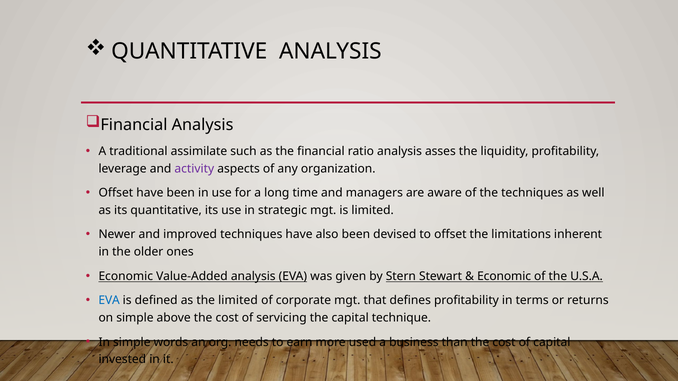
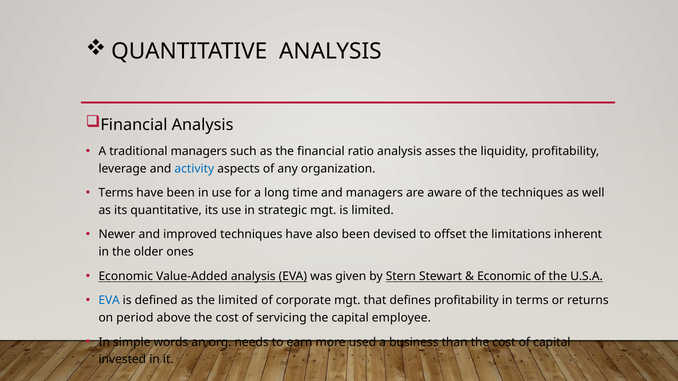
traditional assimilate: assimilate -> managers
activity colour: purple -> blue
Offset at (116, 193): Offset -> Terms
on simple: simple -> period
technique: technique -> employee
